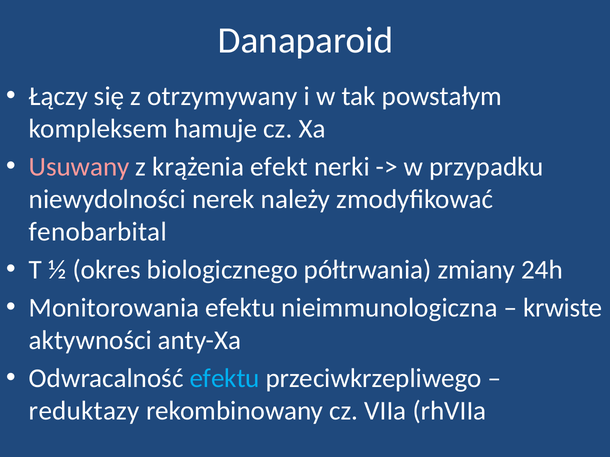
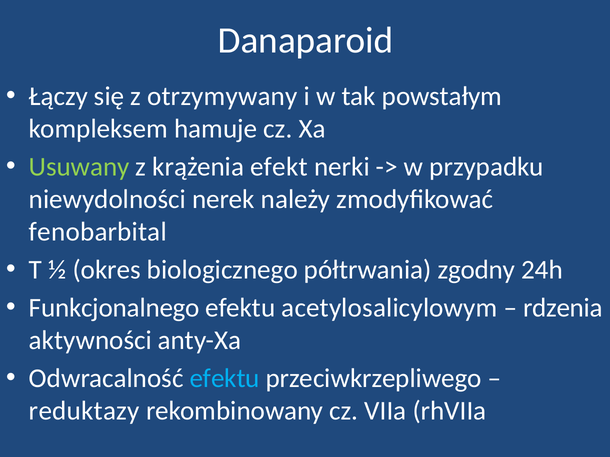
Usuwany colour: pink -> light green
zmiany: zmiany -> zgodny
Monitorowania: Monitorowania -> Funkcjonalnego
nieimmunologiczna: nieimmunologiczna -> acetylosalicylowym
krwiste: krwiste -> rdzenia
